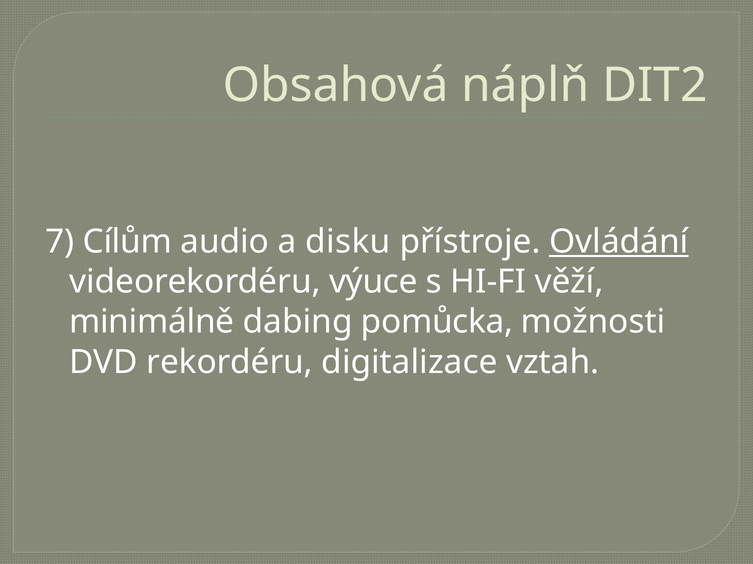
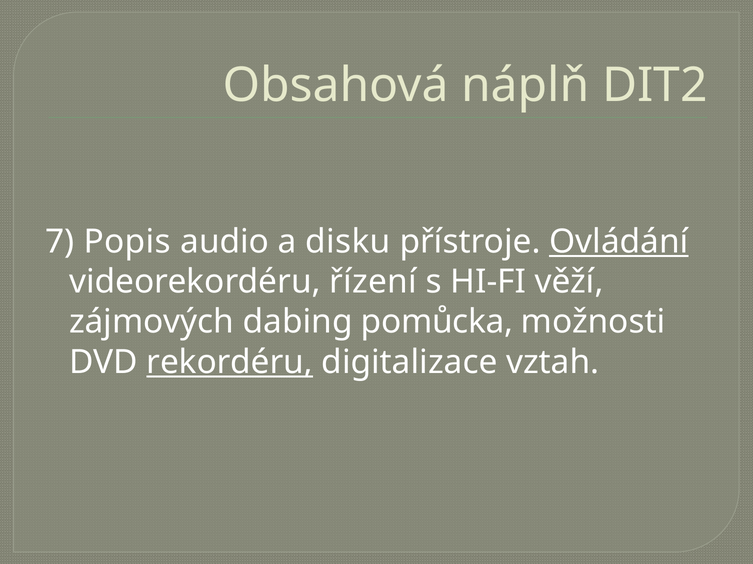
Cílům: Cílům -> Popis
výuce: výuce -> řízení
minimálně: minimálně -> zájmových
rekordéru underline: none -> present
